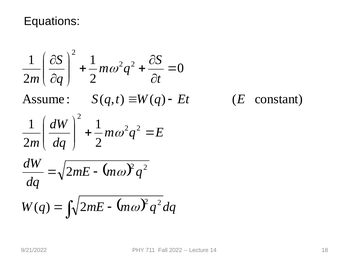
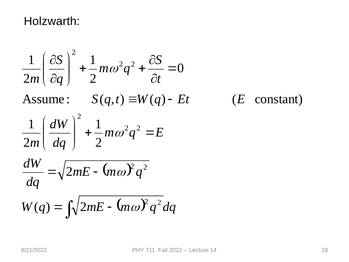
Equations: Equations -> Holzwarth
